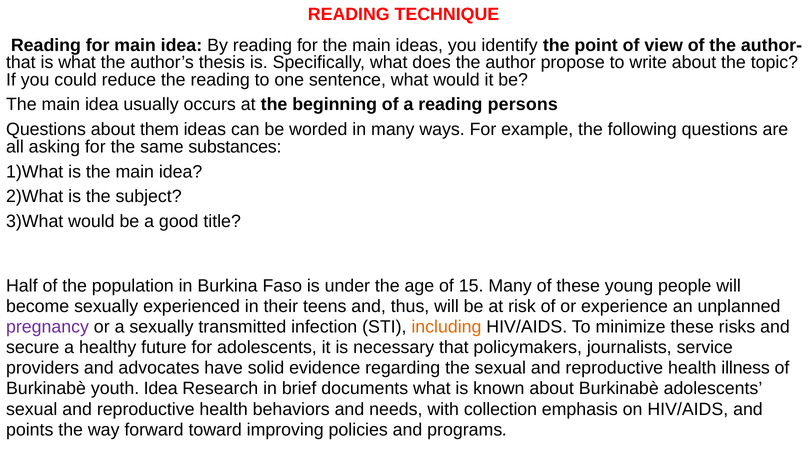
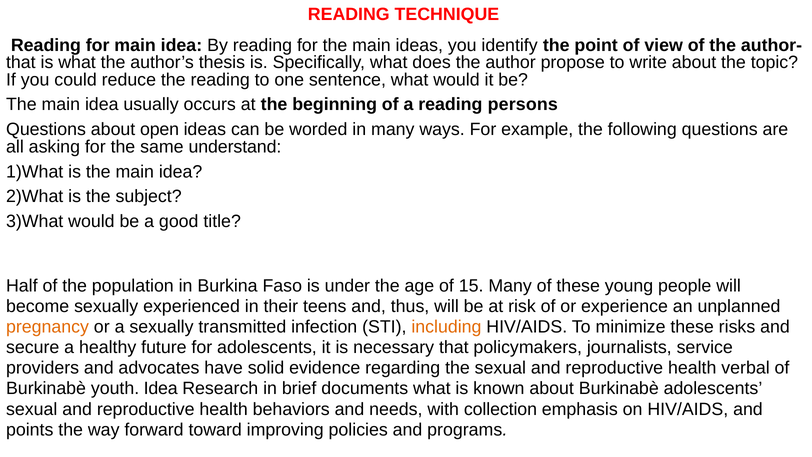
them: them -> open
substances: substances -> understand
pregnancy colour: purple -> orange
illness: illness -> verbal
